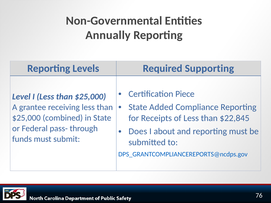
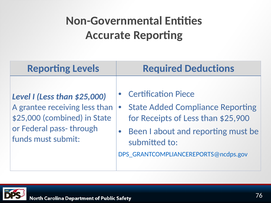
Annually: Annually -> Accurate
Supporting: Supporting -> Deductions
$22,845: $22,845 -> $25,900
Does: Does -> Been
